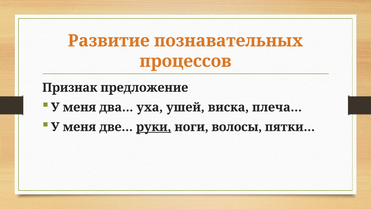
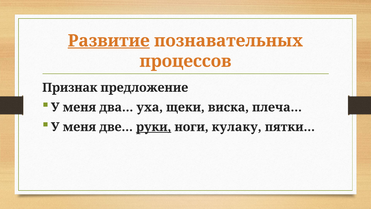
Развитие underline: none -> present
ушей: ушей -> щеки
волосы: волосы -> кулаку
